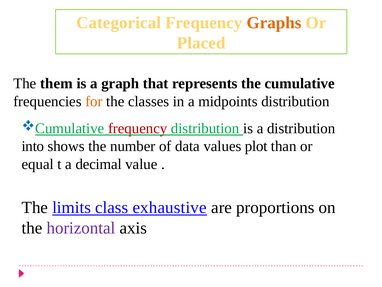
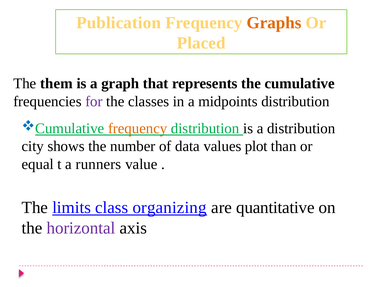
Categorical: Categorical -> Publication
for colour: orange -> purple
frequency at (138, 128) colour: red -> orange
into: into -> city
decimal: decimal -> runners
exhaustive: exhaustive -> organizing
proportions: proportions -> quantitative
